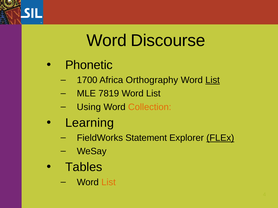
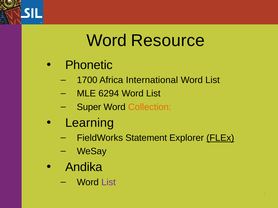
Discourse: Discourse -> Resource
Orthography: Orthography -> International
List at (213, 80) underline: present -> none
7819: 7819 -> 6294
Using: Using -> Super
Tables: Tables -> Andika
List at (109, 183) colour: orange -> purple
